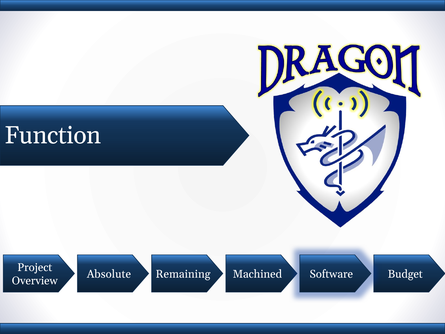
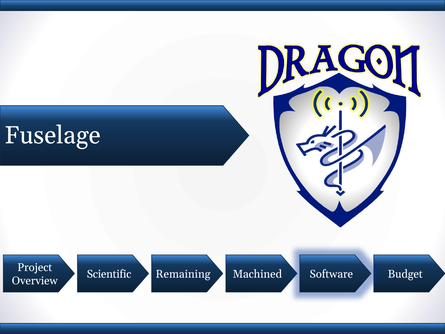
Function: Function -> Fuselage
Absolute: Absolute -> Scientific
